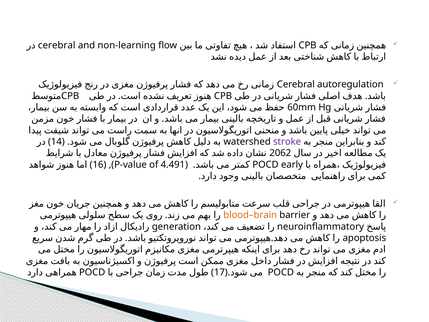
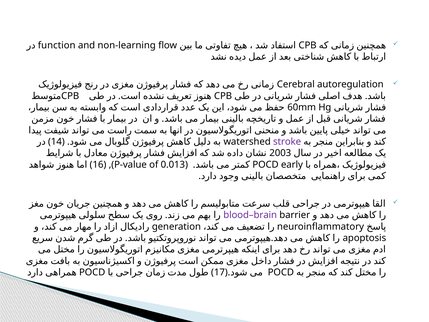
cerebral at (57, 45): cerebral -> function
2062: 2062 -> 2003
4.491: 4.491 -> 0.013
blood–brain colour: orange -> purple
